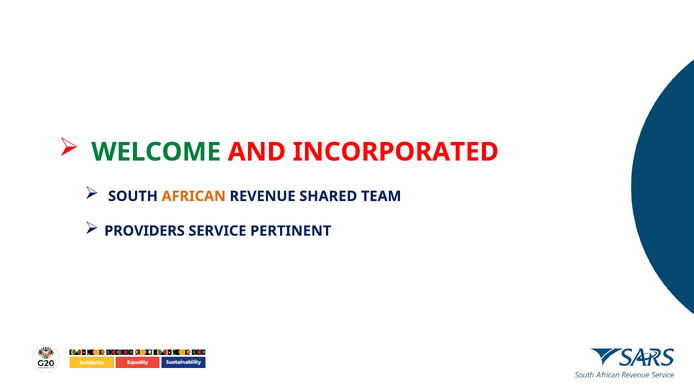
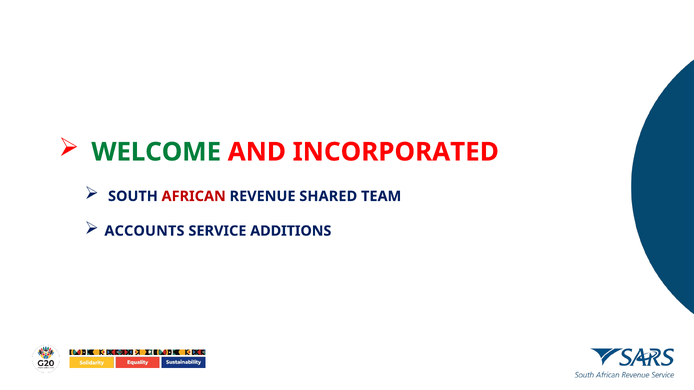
AFRICAN colour: orange -> red
PROVIDERS: PROVIDERS -> ACCOUNTS
PERTINENT: PERTINENT -> ADDITIONS
